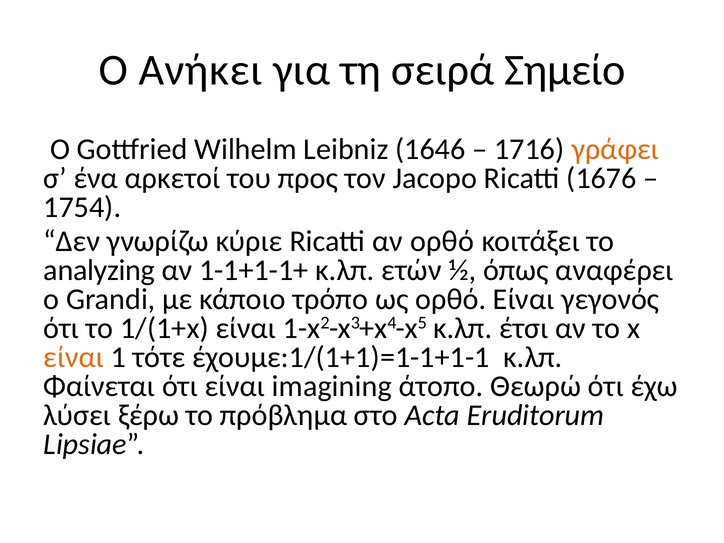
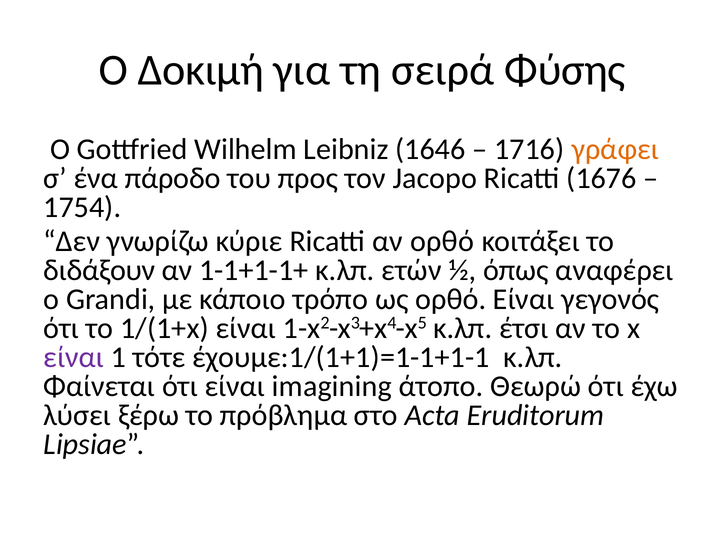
Ανήκει: Ανήκει -> Δοκιμή
Σημείο: Σημείο -> Φύσης
αρκετοί: αρκετοί -> πάροδο
analyzing: analyzing -> διδάξουν
είναι at (74, 357) colour: orange -> purple
